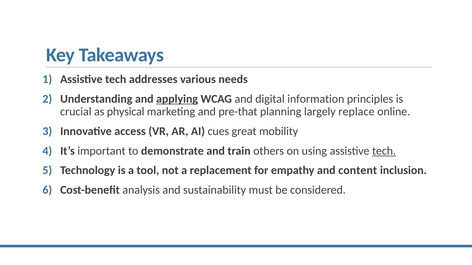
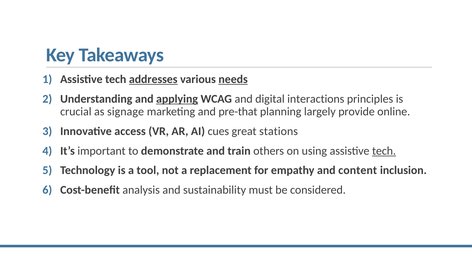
addresses underline: none -> present
needs underline: none -> present
information: information -> interactions
physical: physical -> signage
replace: replace -> provide
mobility: mobility -> stations
